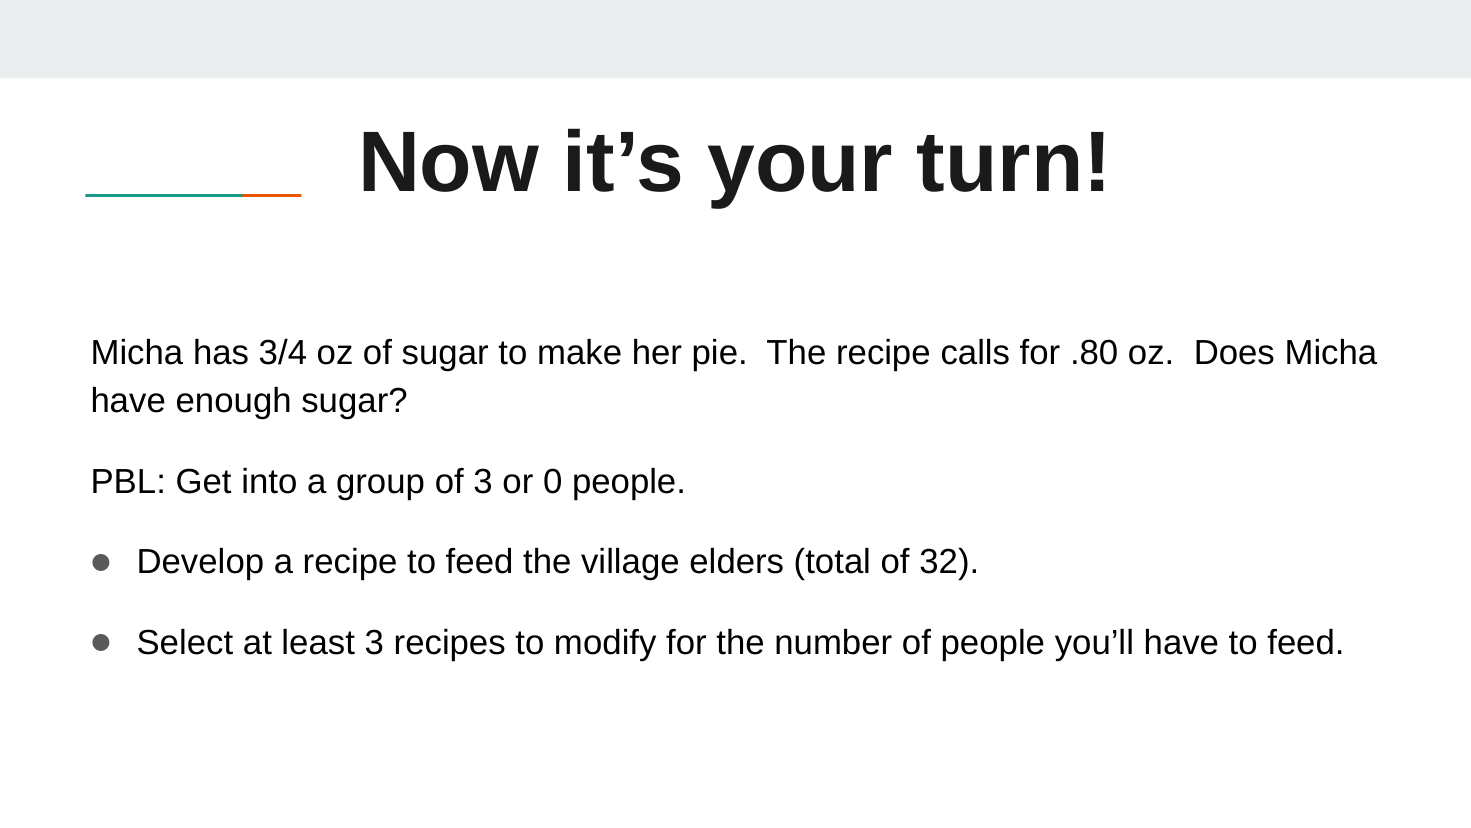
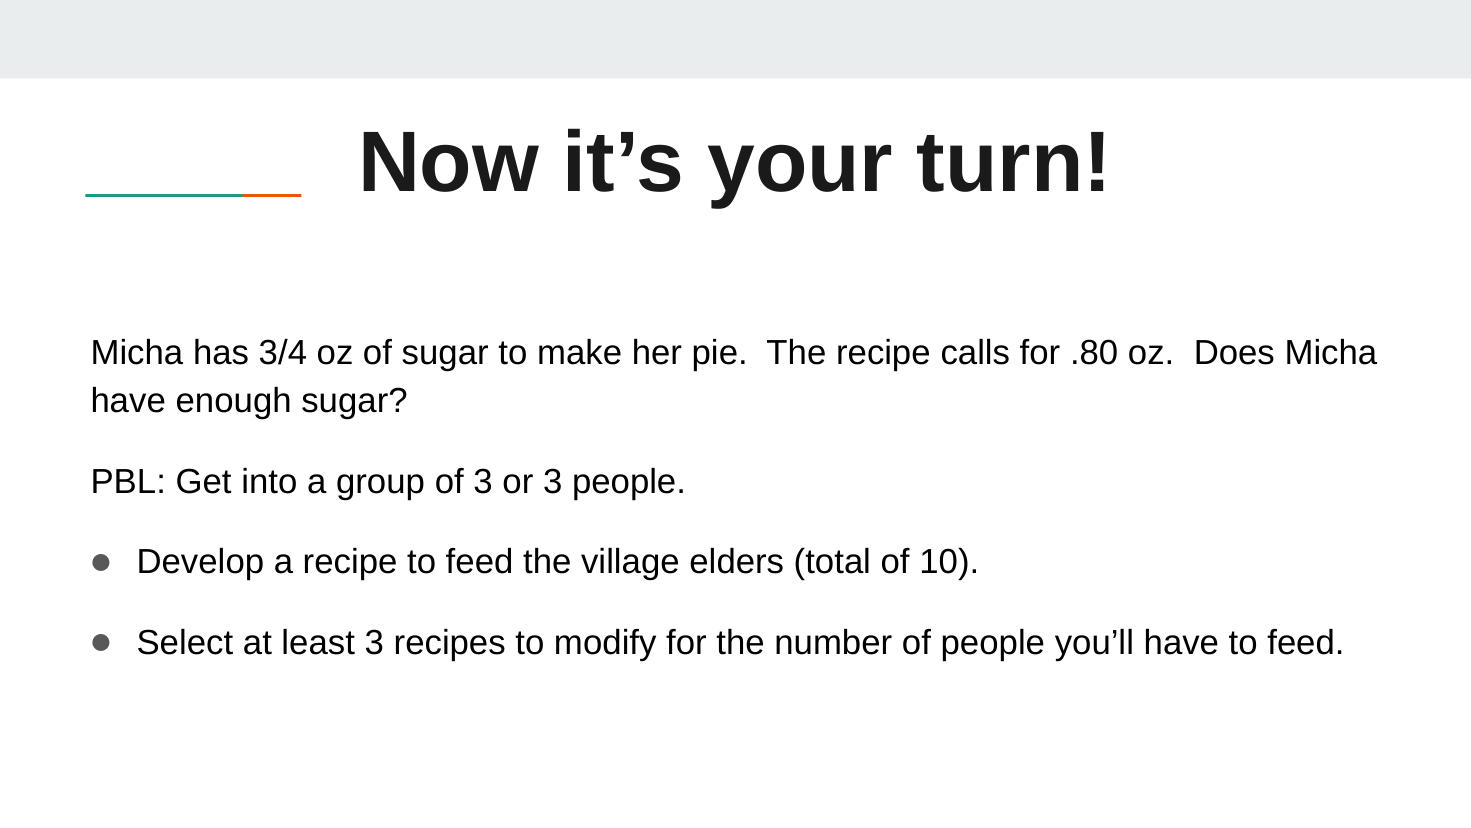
or 0: 0 -> 3
32: 32 -> 10
